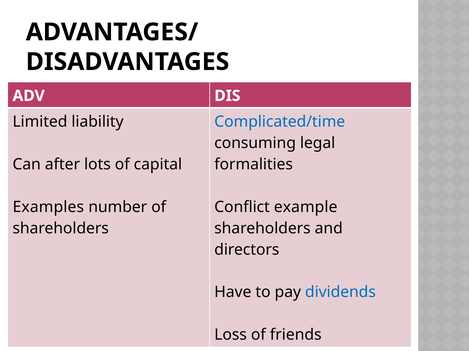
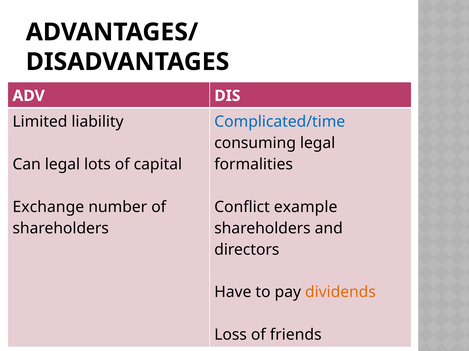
Can after: after -> legal
Examples: Examples -> Exchange
dividends colour: blue -> orange
